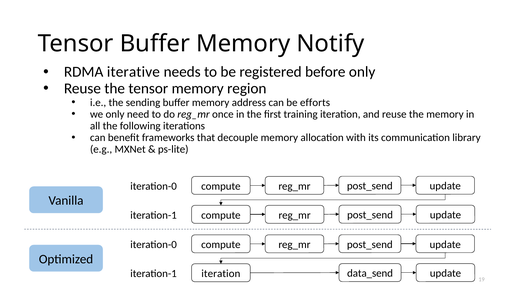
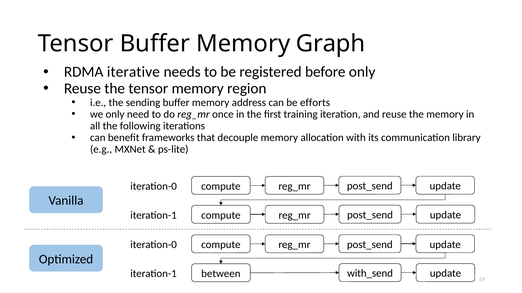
Notify: Notify -> Graph
data_send: data_send -> with_send
iteration-1 iteration: iteration -> between
